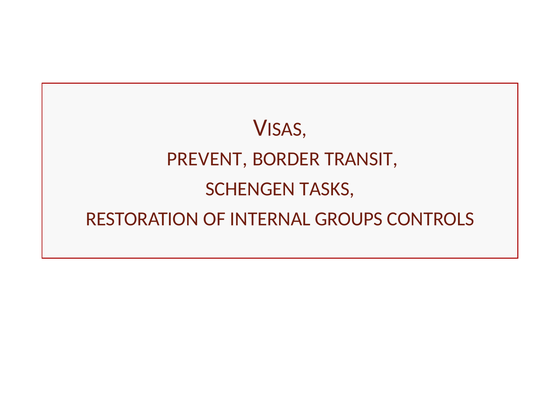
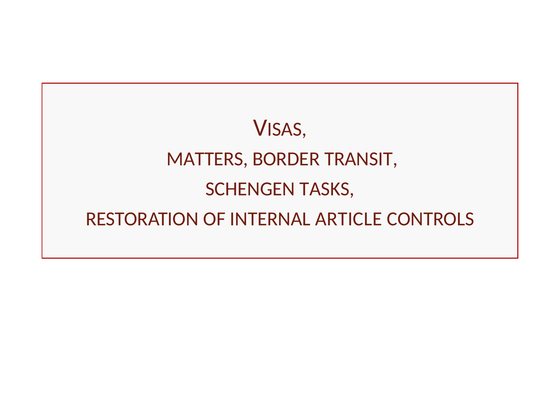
PREVENT: PREVENT -> MATTERS
GROUPS: GROUPS -> ARTICLE
